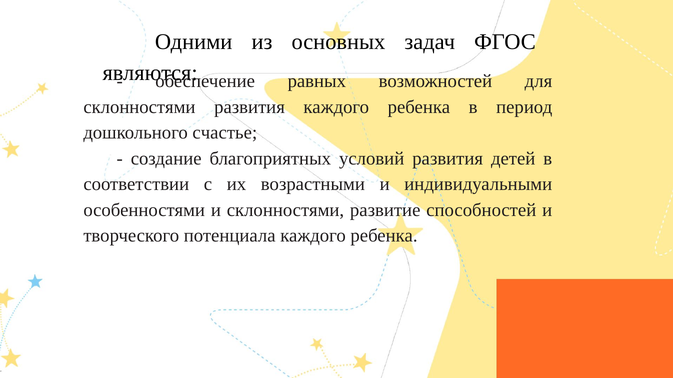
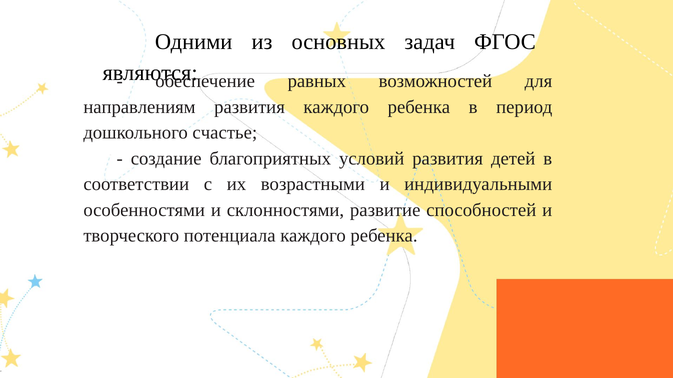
склонностями at (139, 107): склонностями -> направлениям
